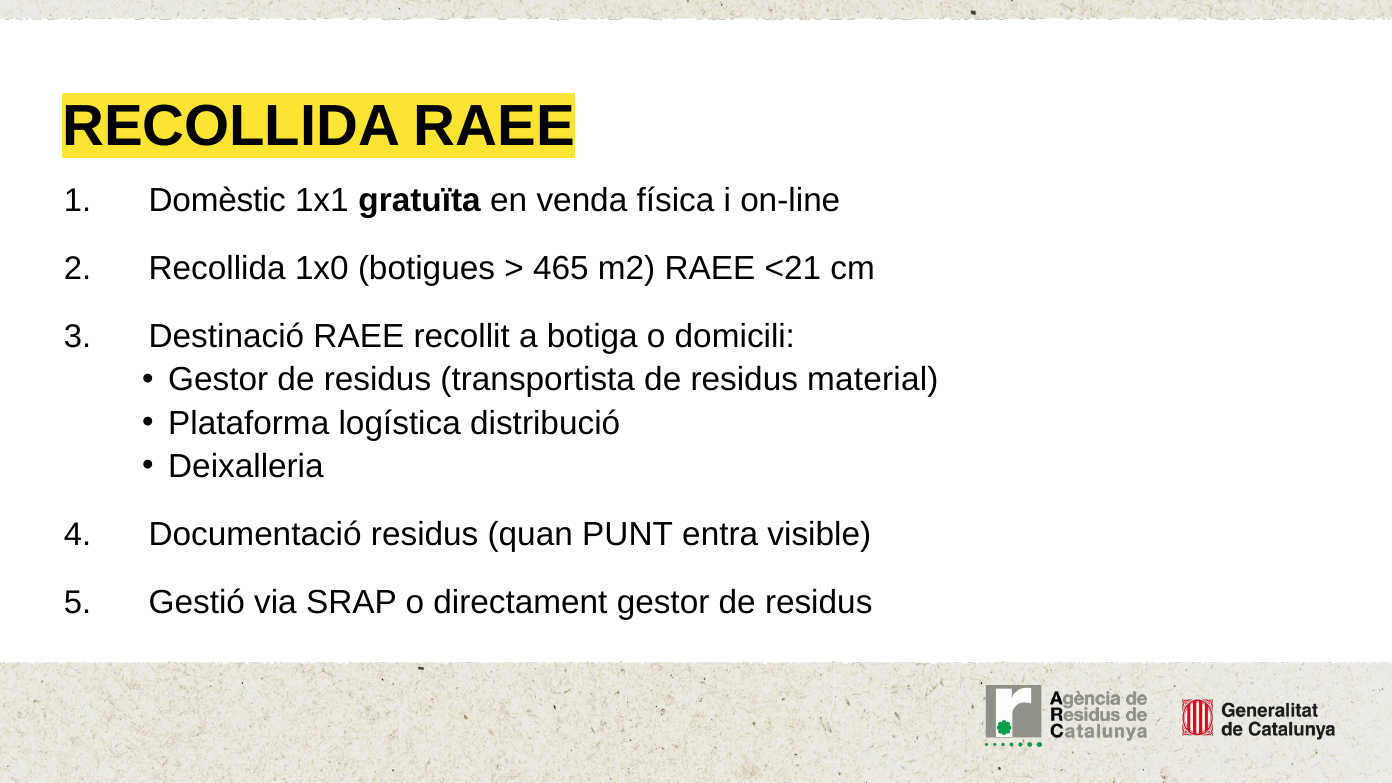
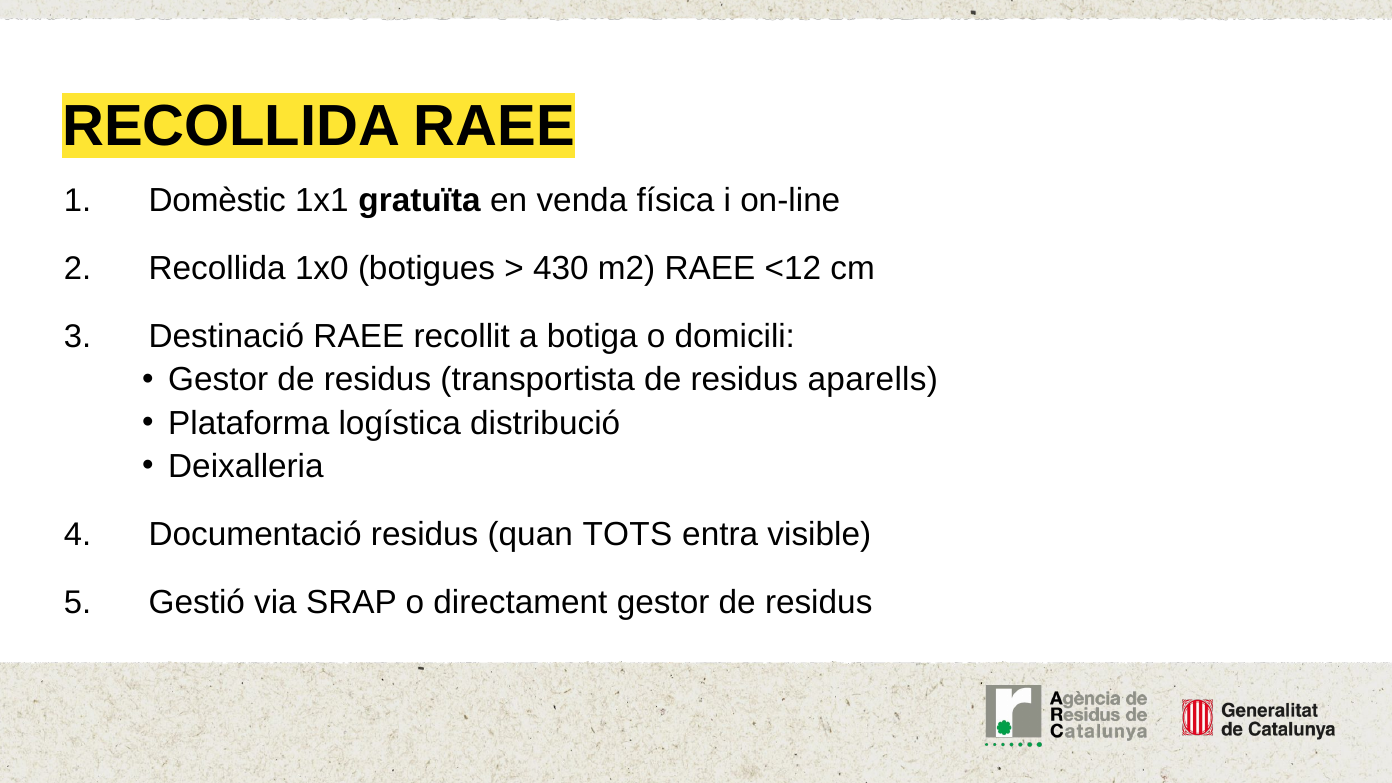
465: 465 -> 430
<21: <21 -> <12
material: material -> aparells
PUNT: PUNT -> TOTS
